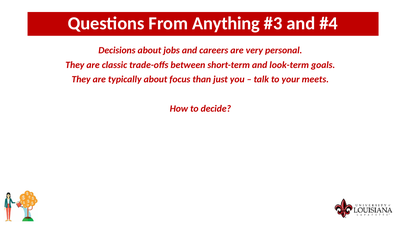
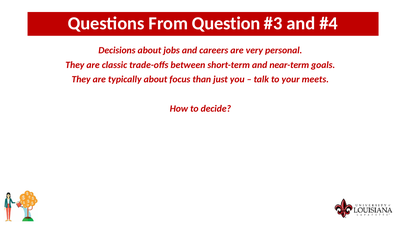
Anything: Anything -> Question
look-term: look-term -> near-term
